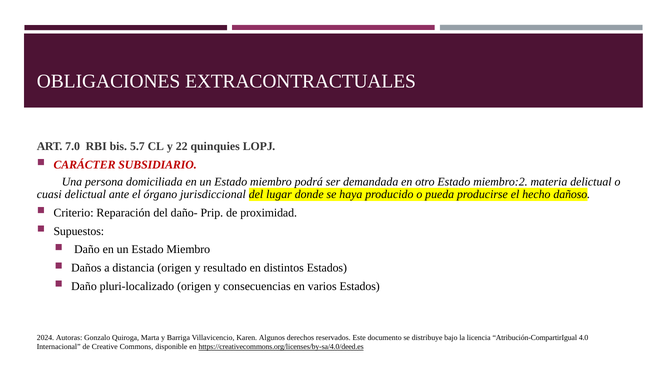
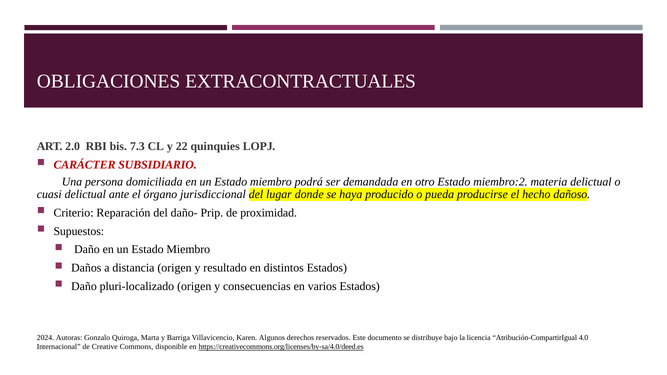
7.0: 7.0 -> 2.0
5.7: 5.7 -> 7.3
